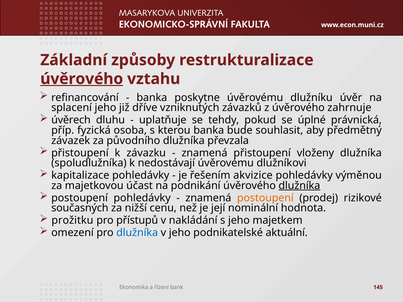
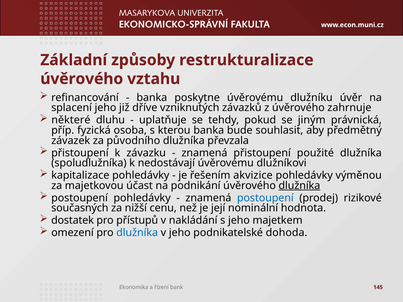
úvěrového at (82, 79) underline: present -> none
úvěrech: úvěrech -> některé
úplné: úplné -> jiným
vloženy: vloženy -> použité
postoupení at (265, 198) colour: orange -> blue
prožitku: prožitku -> dostatek
aktuální: aktuální -> dohoda
